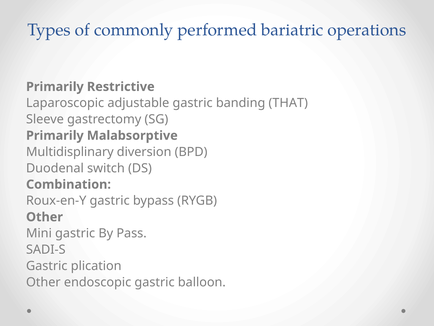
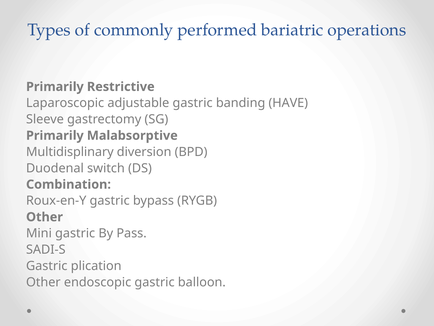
THAT: THAT -> HAVE
